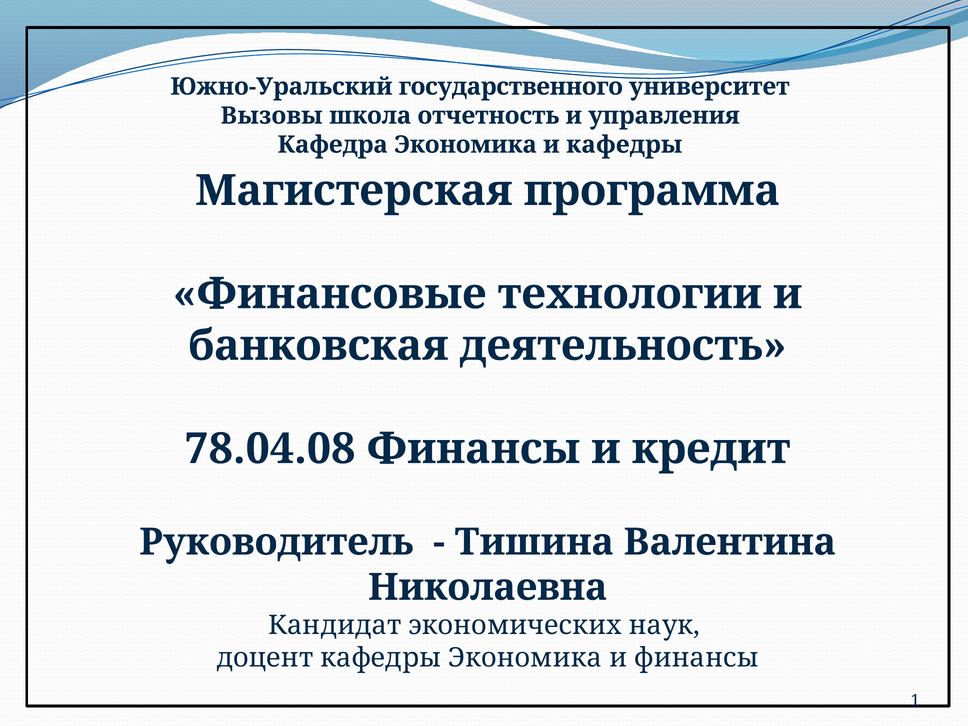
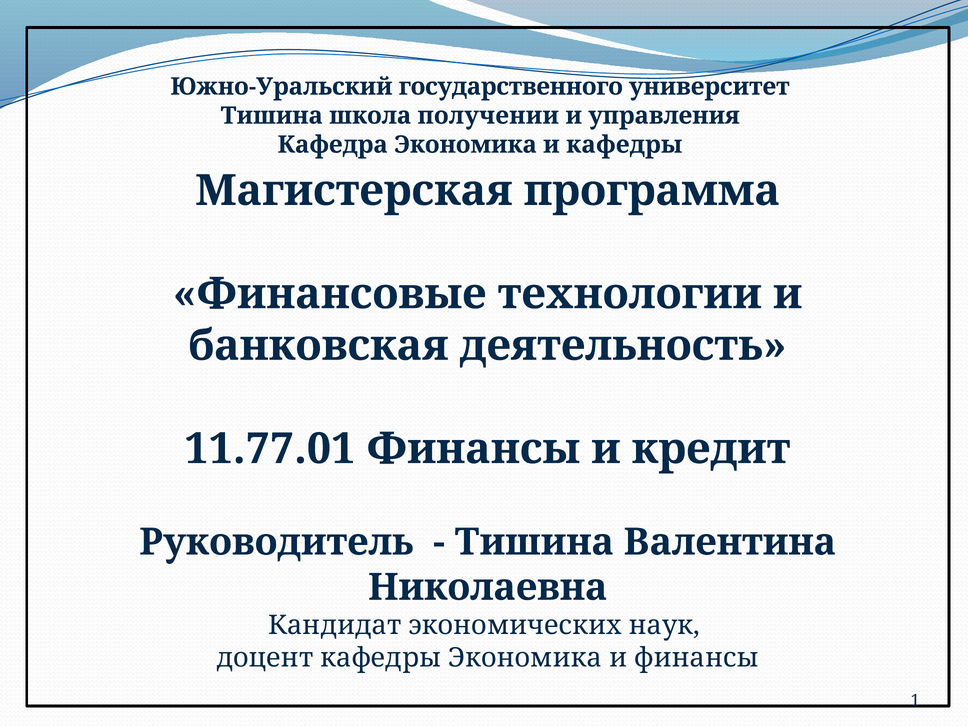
Вызовы at (272, 116): Вызовы -> Тишина
отчетность: отчетность -> получении
78.04.08: 78.04.08 -> 11.77.01
